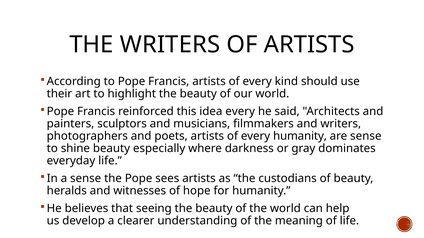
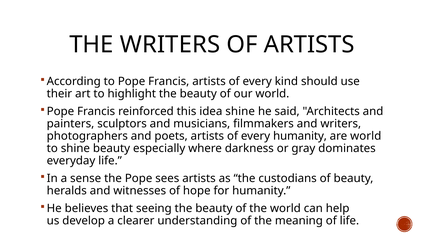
idea every: every -> shine
are sense: sense -> world
